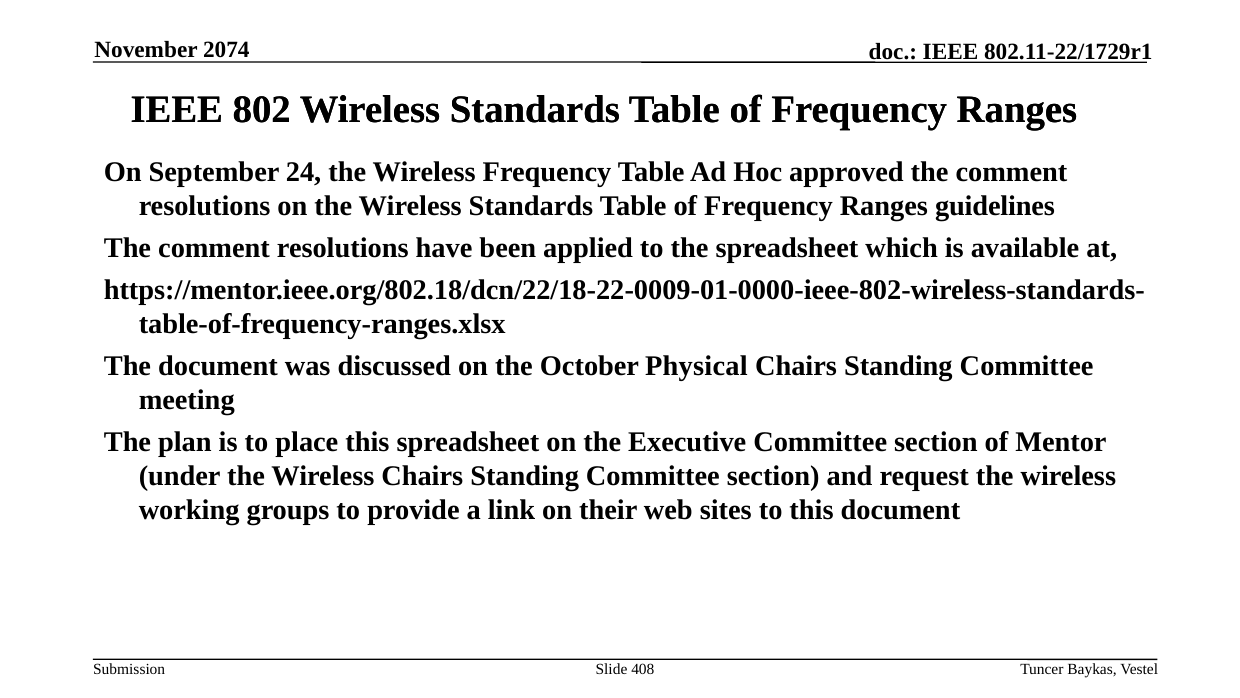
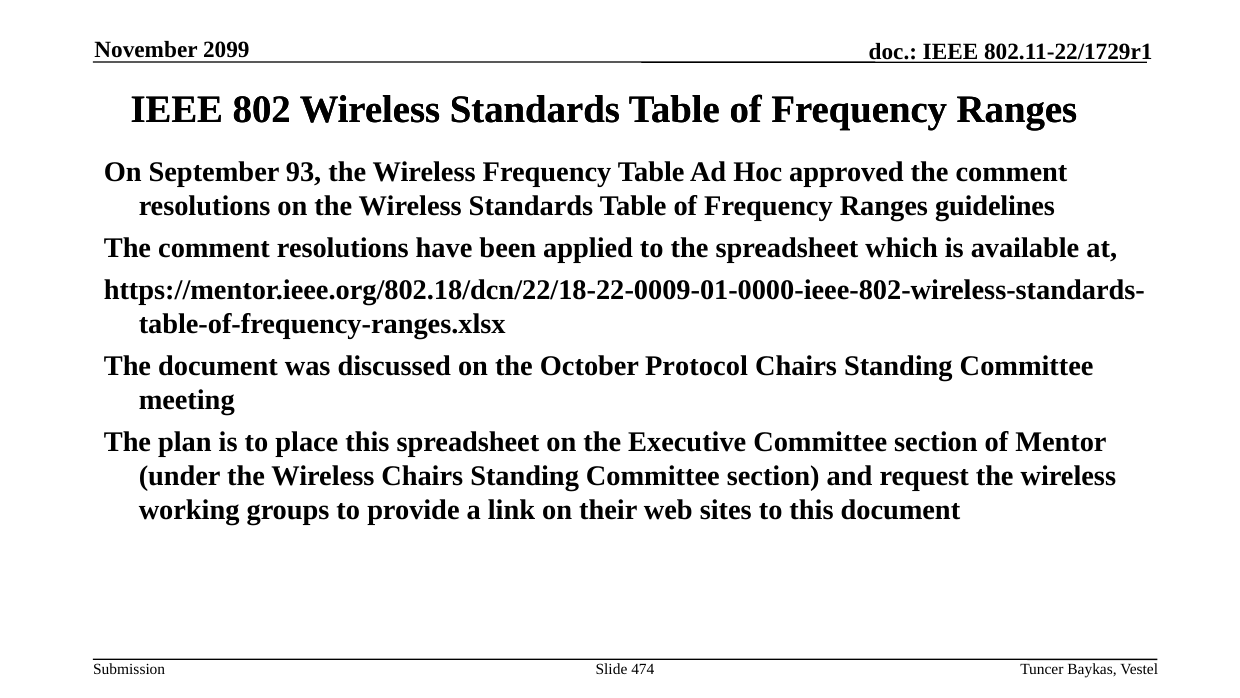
2074: 2074 -> 2099
24: 24 -> 93
Physical: Physical -> Protocol
408: 408 -> 474
